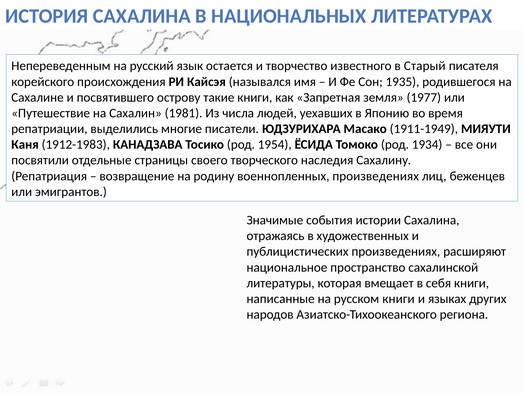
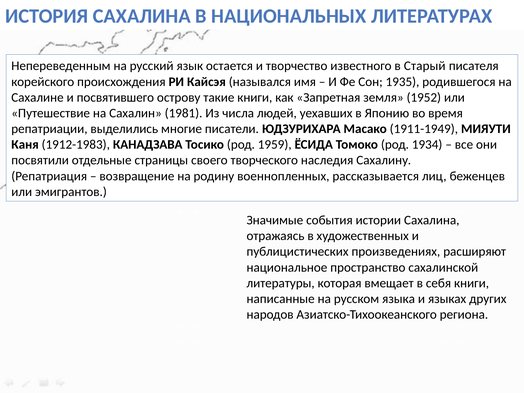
1977: 1977 -> 1952
1954: 1954 -> 1959
военнопленных произведениях: произведениях -> рассказывается
русском книги: книги -> языка
